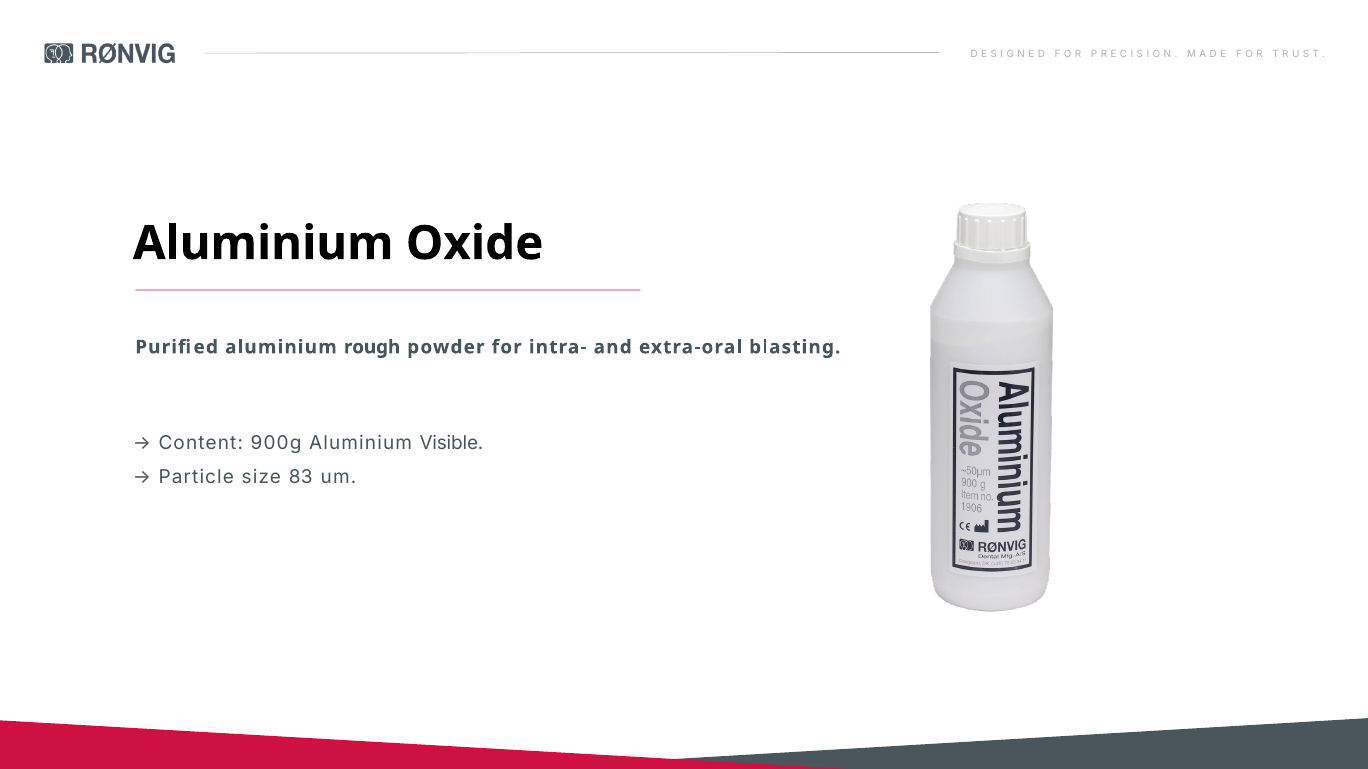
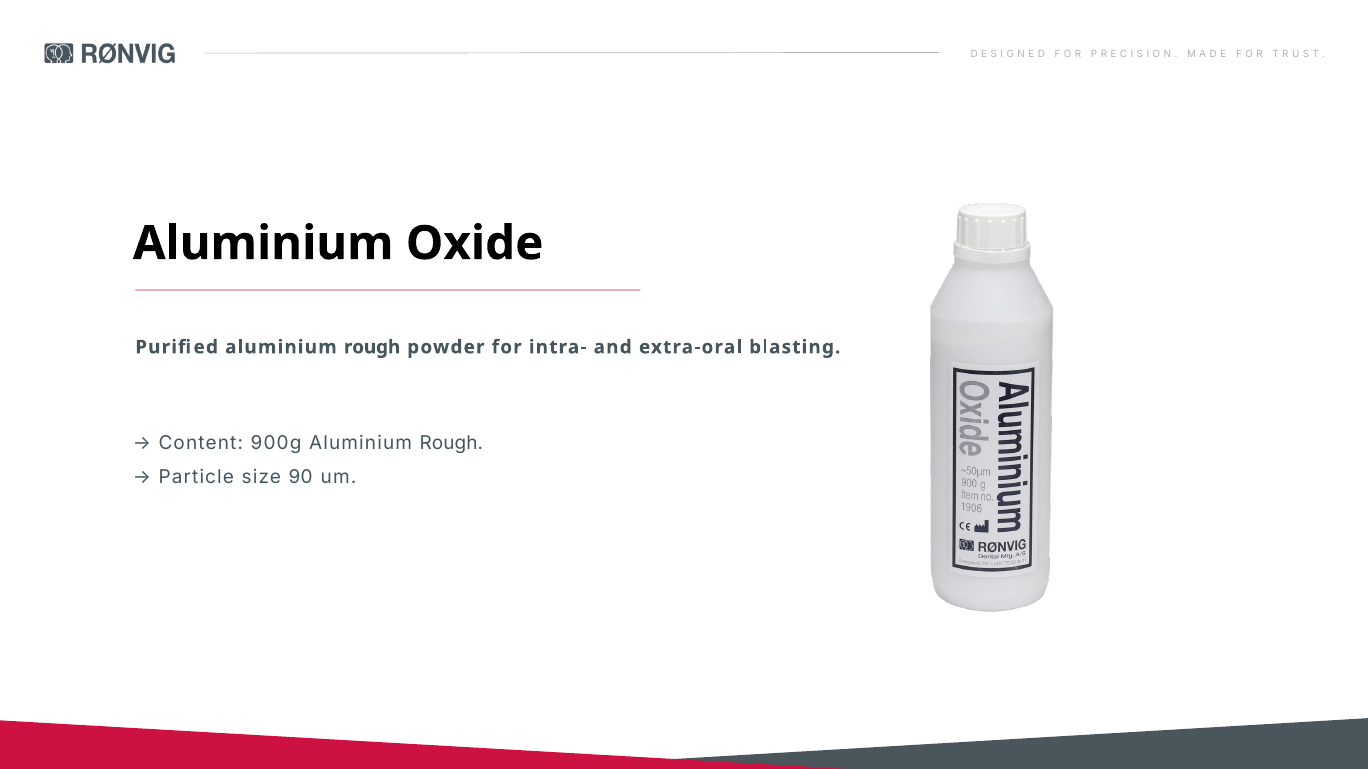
900g Aluminium Visible: Visible -> Rough
83: 83 -> 90
